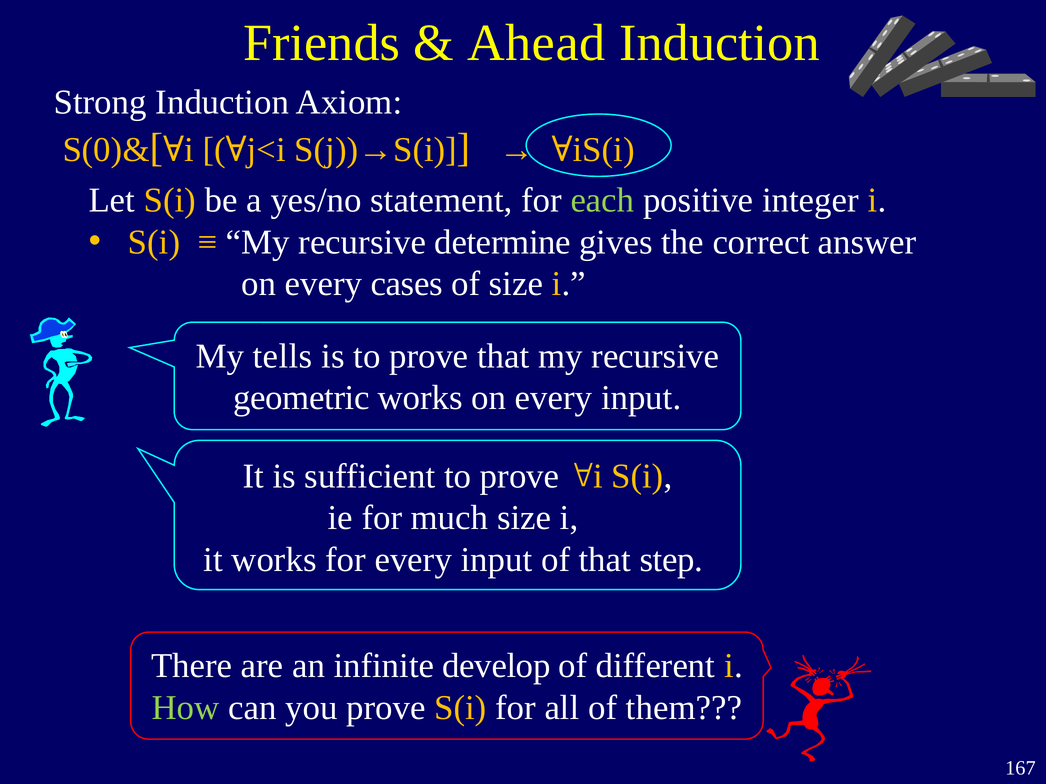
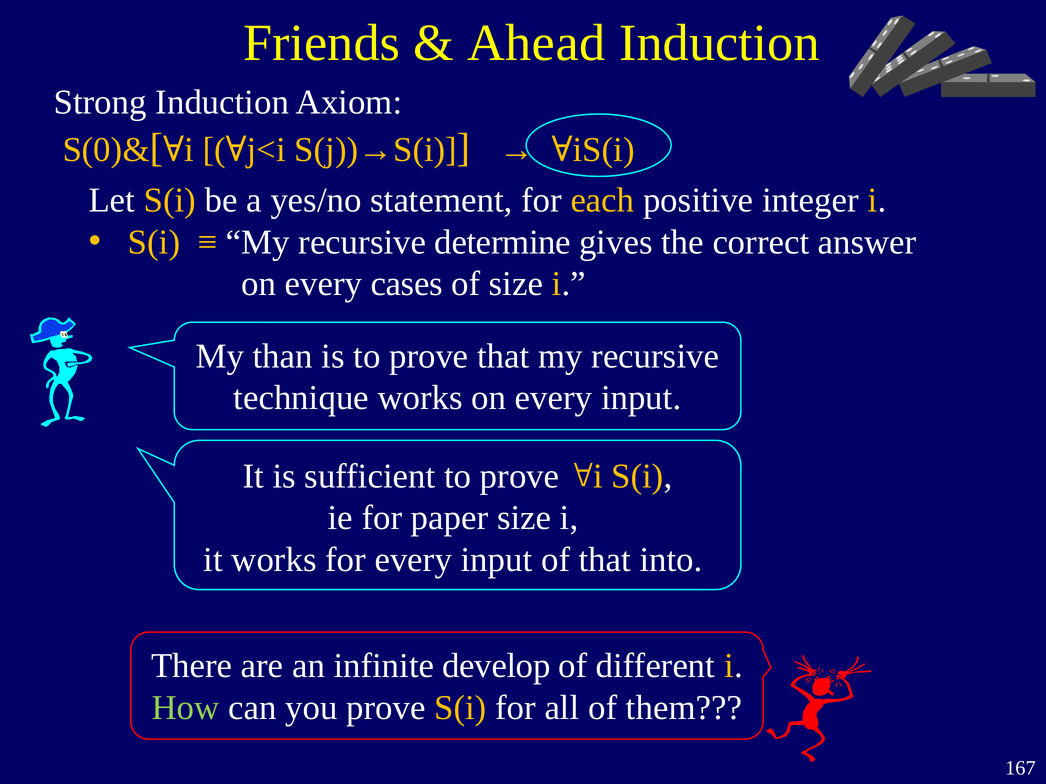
each colour: light green -> yellow
tells: tells -> than
geometric: geometric -> technique
much: much -> paper
step: step -> into
